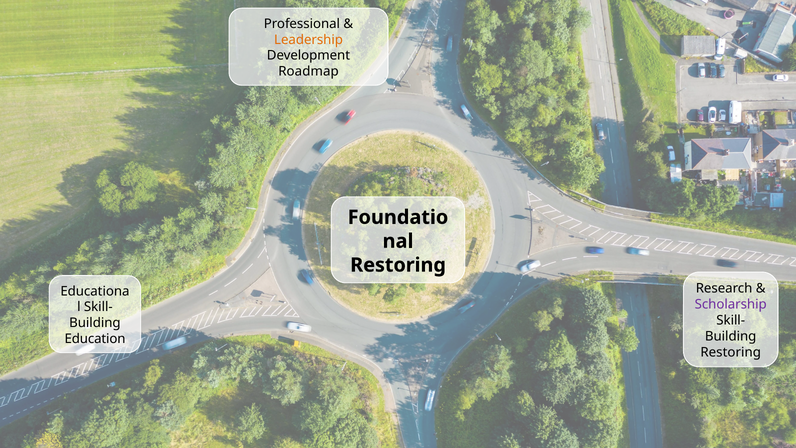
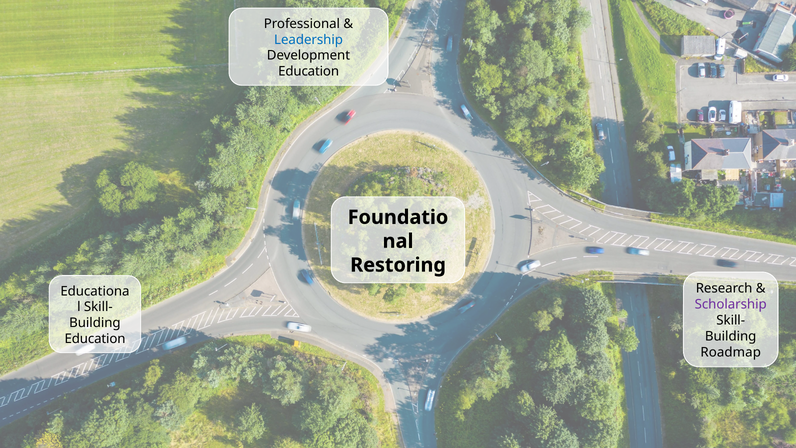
Leadership colour: orange -> blue
Roadmap at (309, 71): Roadmap -> Education
Restoring at (731, 352): Restoring -> Roadmap
